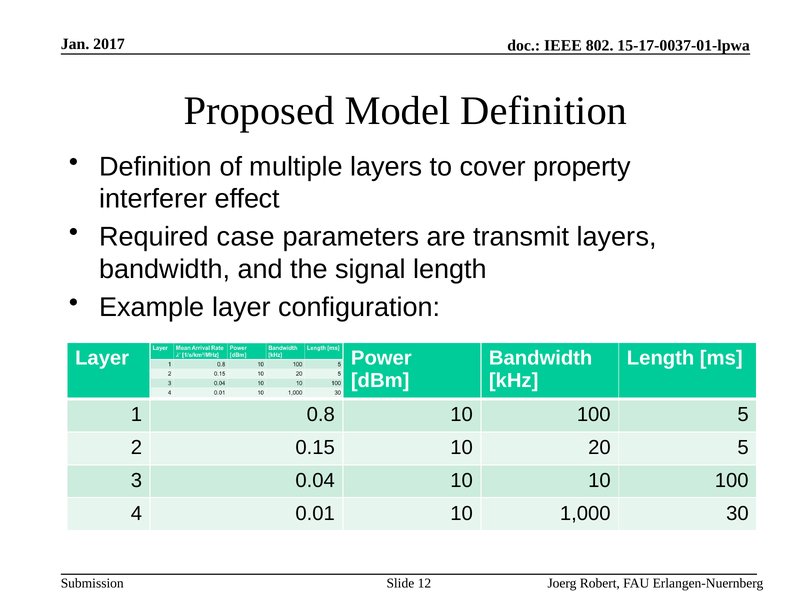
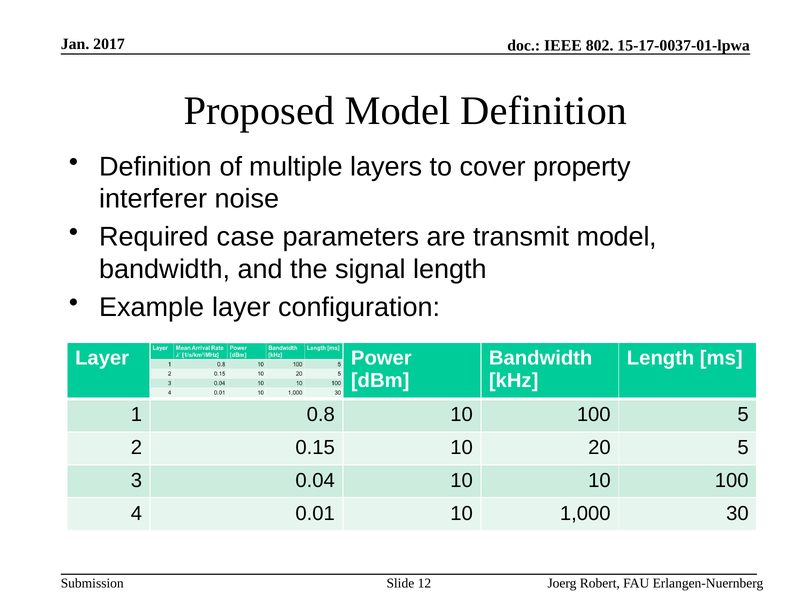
effect: effect -> noise
transmit layers: layers -> model
